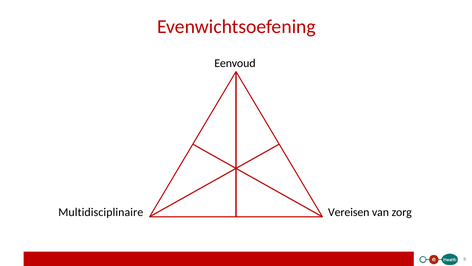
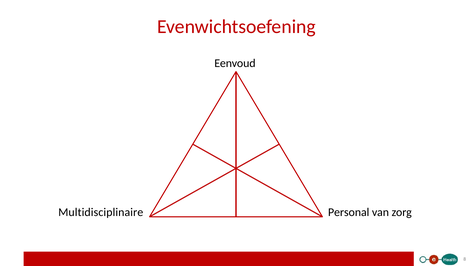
Vereisen: Vereisen -> Personal
